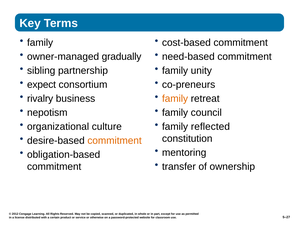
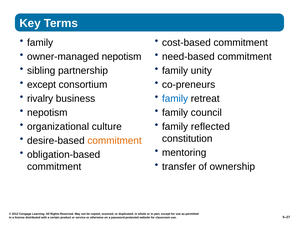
owner-managed gradually: gradually -> nepotism
expect at (42, 84): expect -> except
family at (175, 98) colour: orange -> blue
